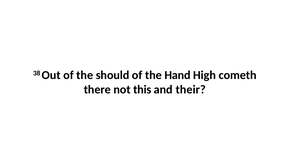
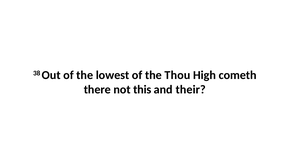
should: should -> lowest
Hand: Hand -> Thou
